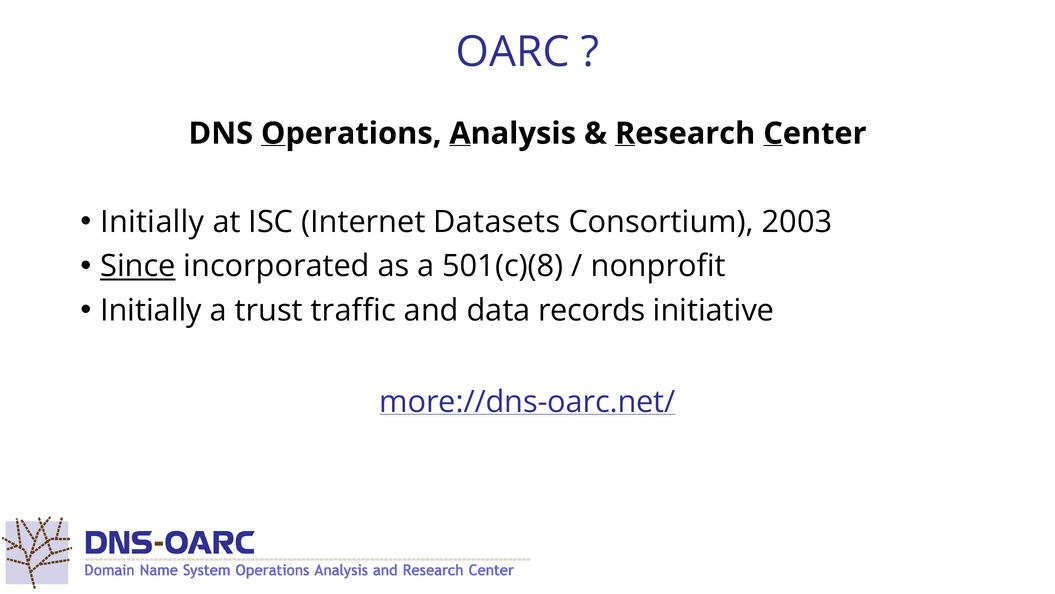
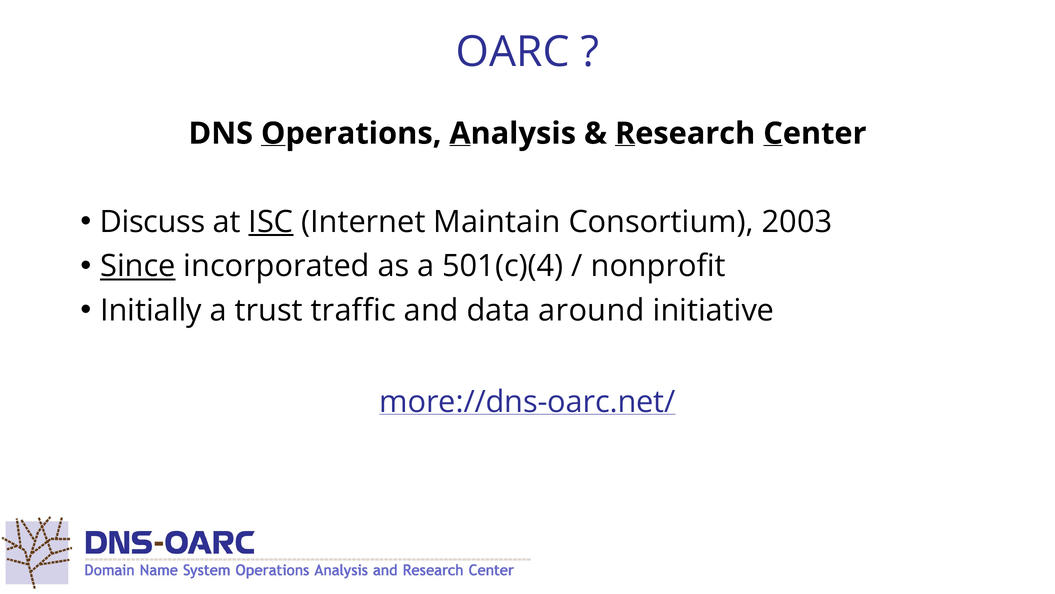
Initially at (152, 222): Initially -> Discuss
ISC underline: none -> present
Datasets: Datasets -> Maintain
501(c)(8: 501(c)(8 -> 501(c)(4
records: records -> around
